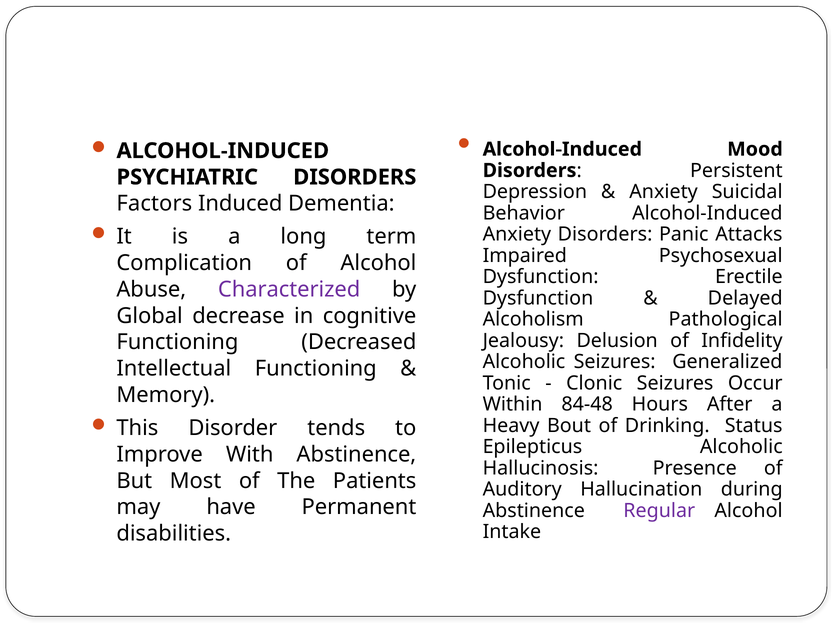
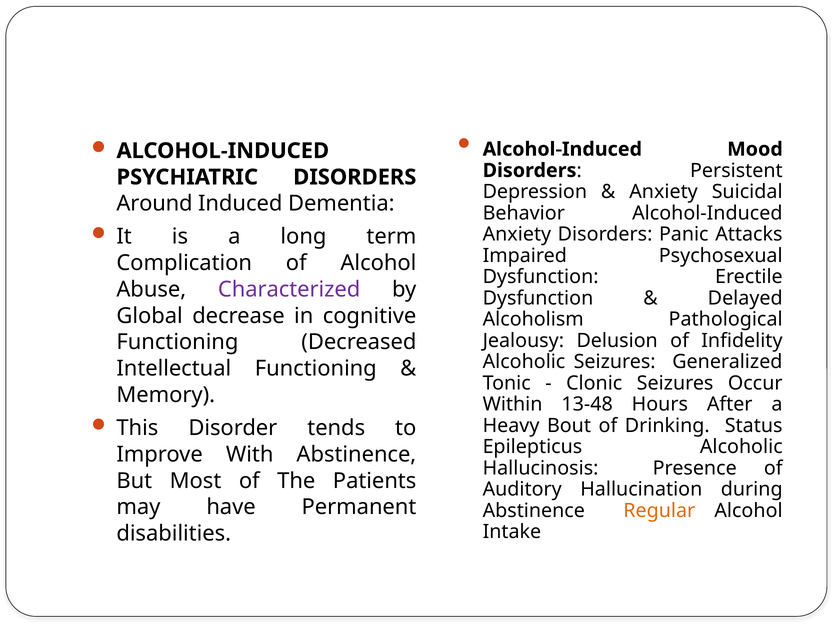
Factors: Factors -> Around
84-48: 84-48 -> 13-48
Regular colour: purple -> orange
